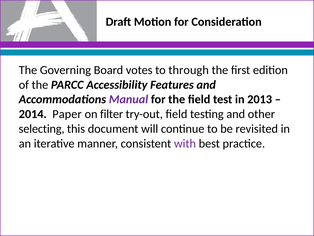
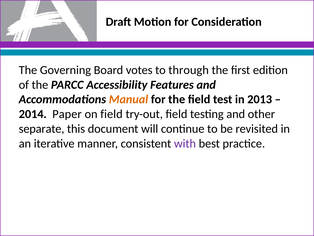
Manual colour: purple -> orange
on filter: filter -> field
selecting: selecting -> separate
